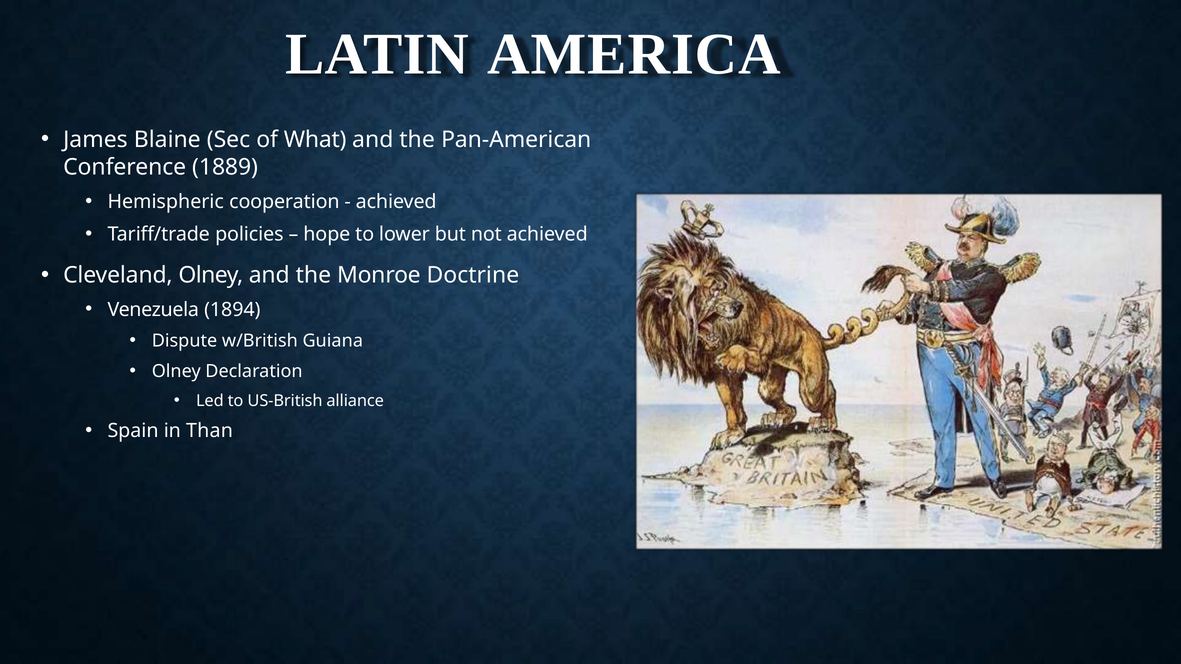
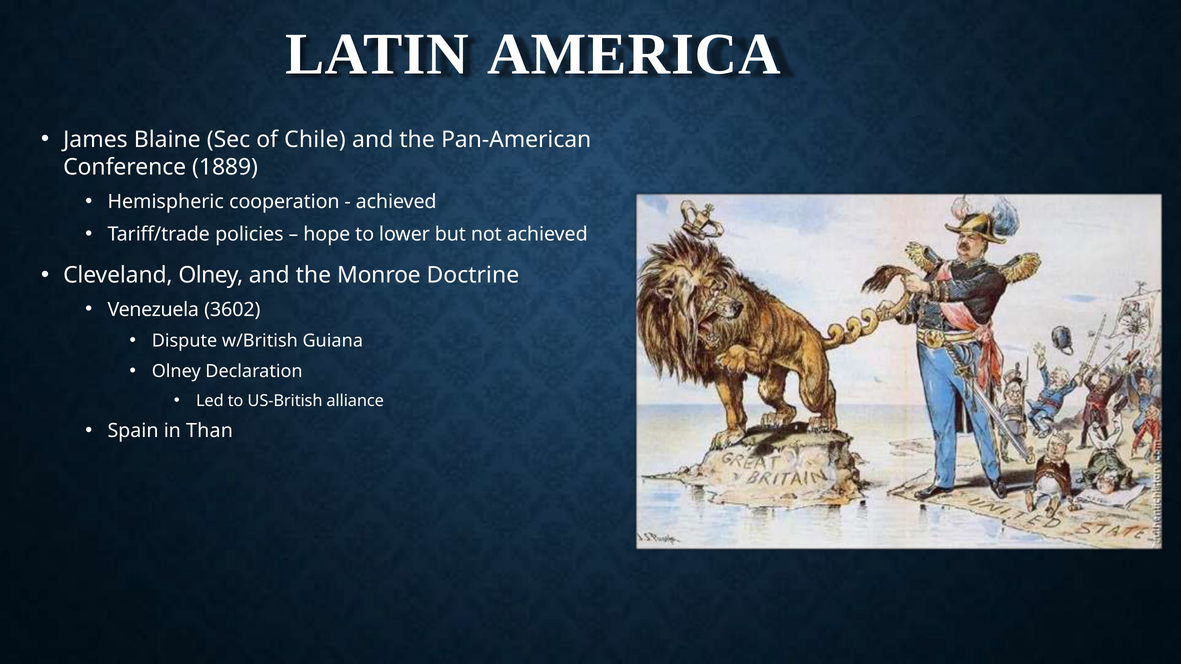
What: What -> Chile
1894: 1894 -> 3602
